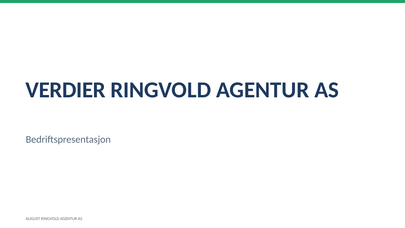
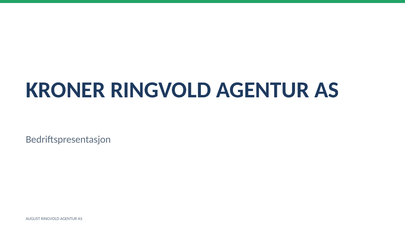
VERDIER: VERDIER -> KRONER
